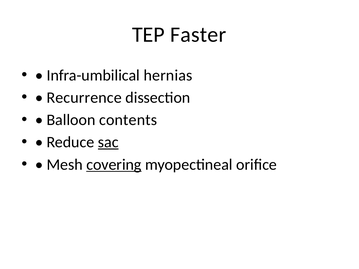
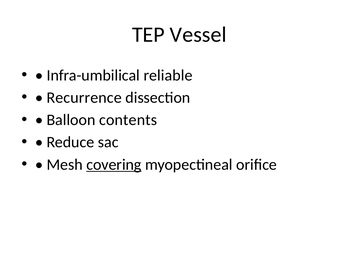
Faster: Faster -> Vessel
hernias: hernias -> reliable
sac underline: present -> none
